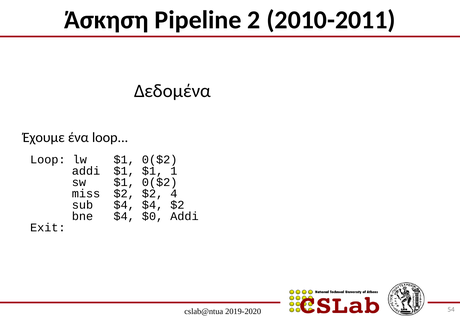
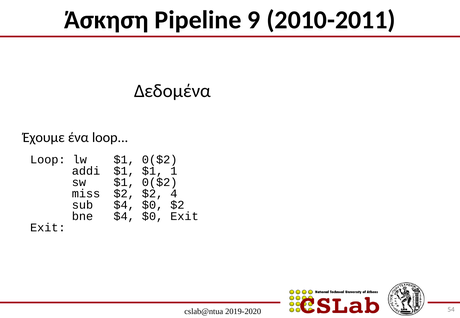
2: 2 -> 9
sub $4 $4: $4 -> $0
$0 Addi: Addi -> Exit
